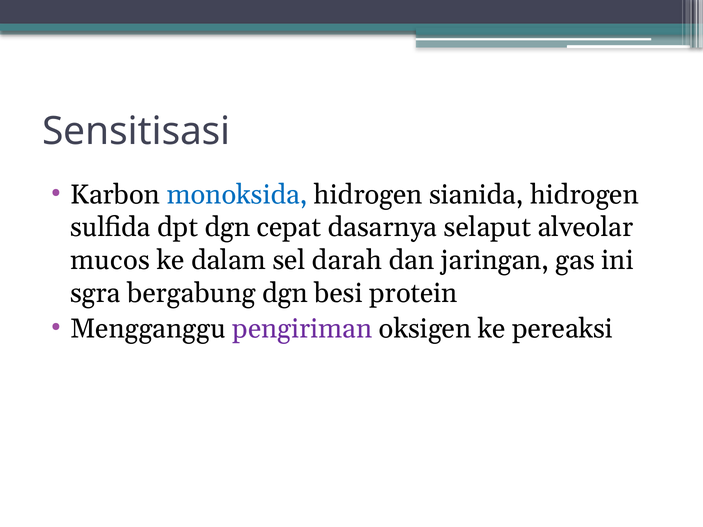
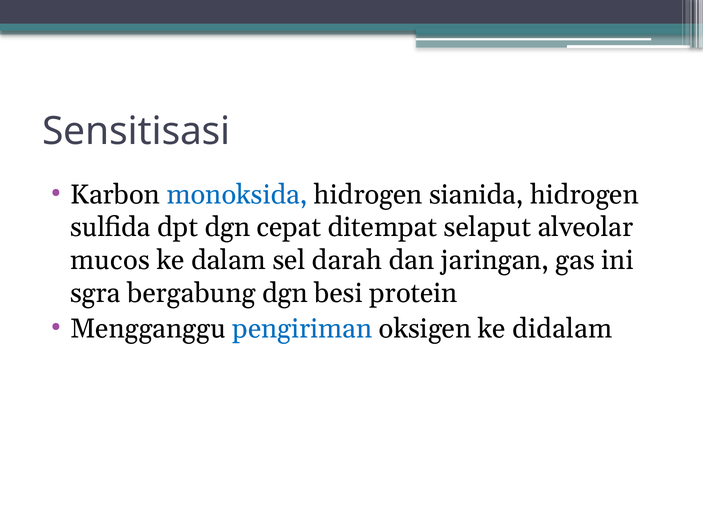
dasarnya: dasarnya -> ditempat
pengiriman colour: purple -> blue
pereaksi: pereaksi -> didalam
